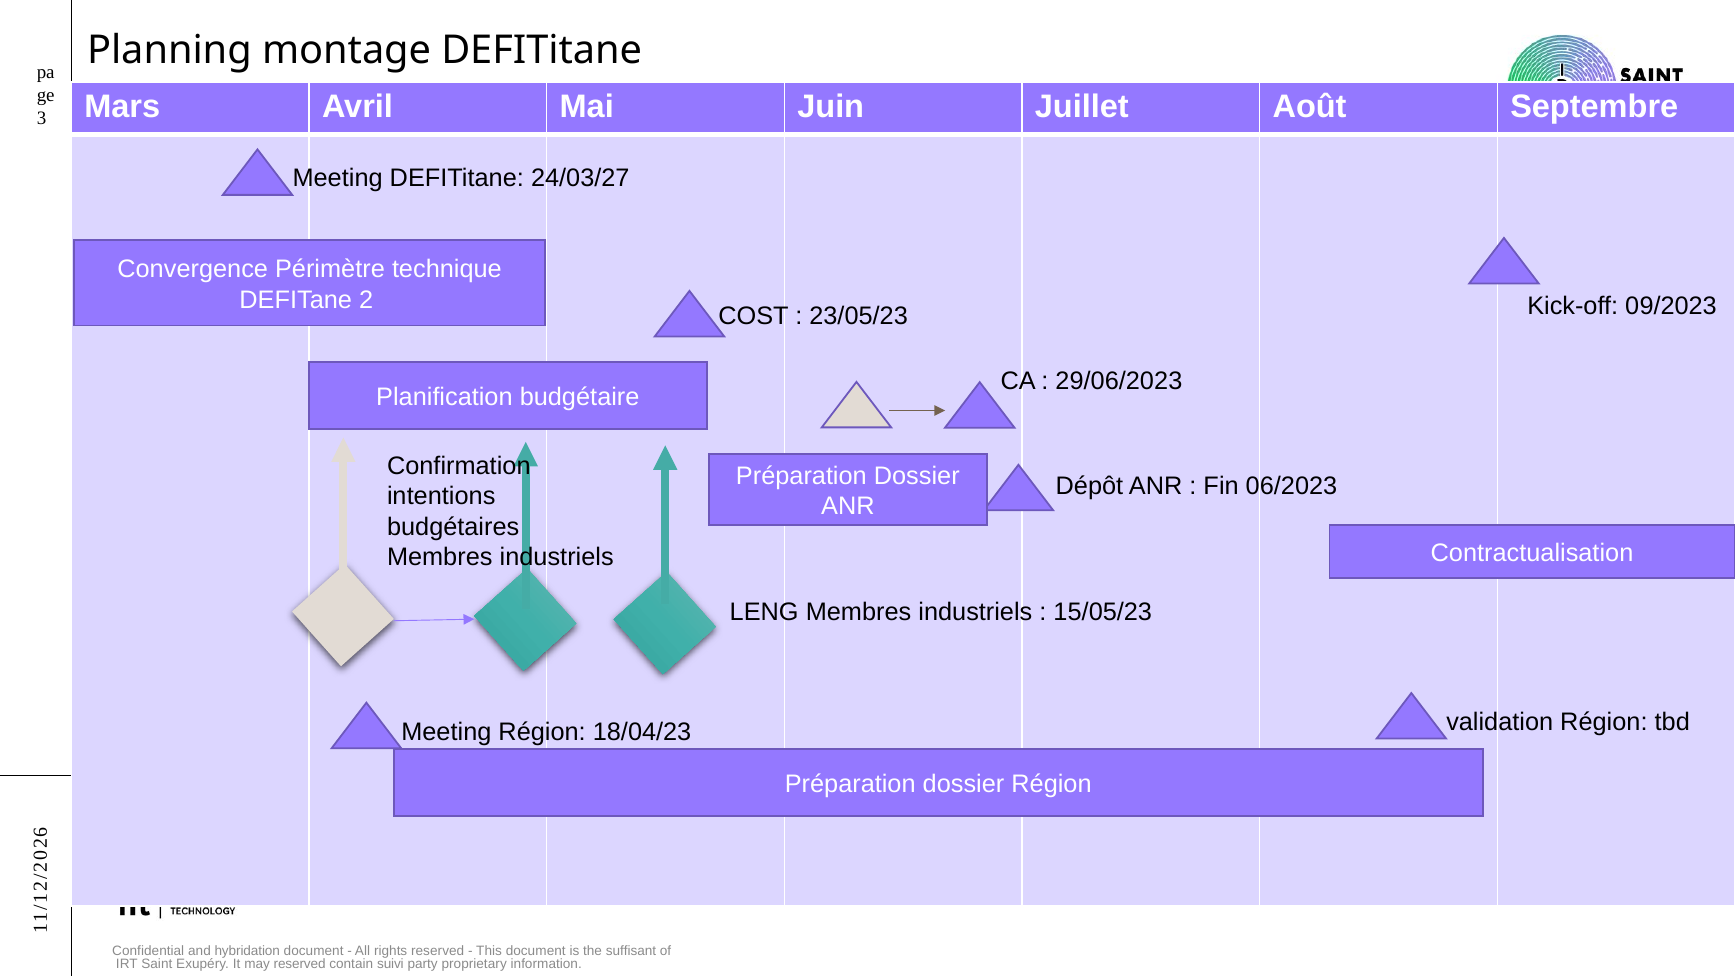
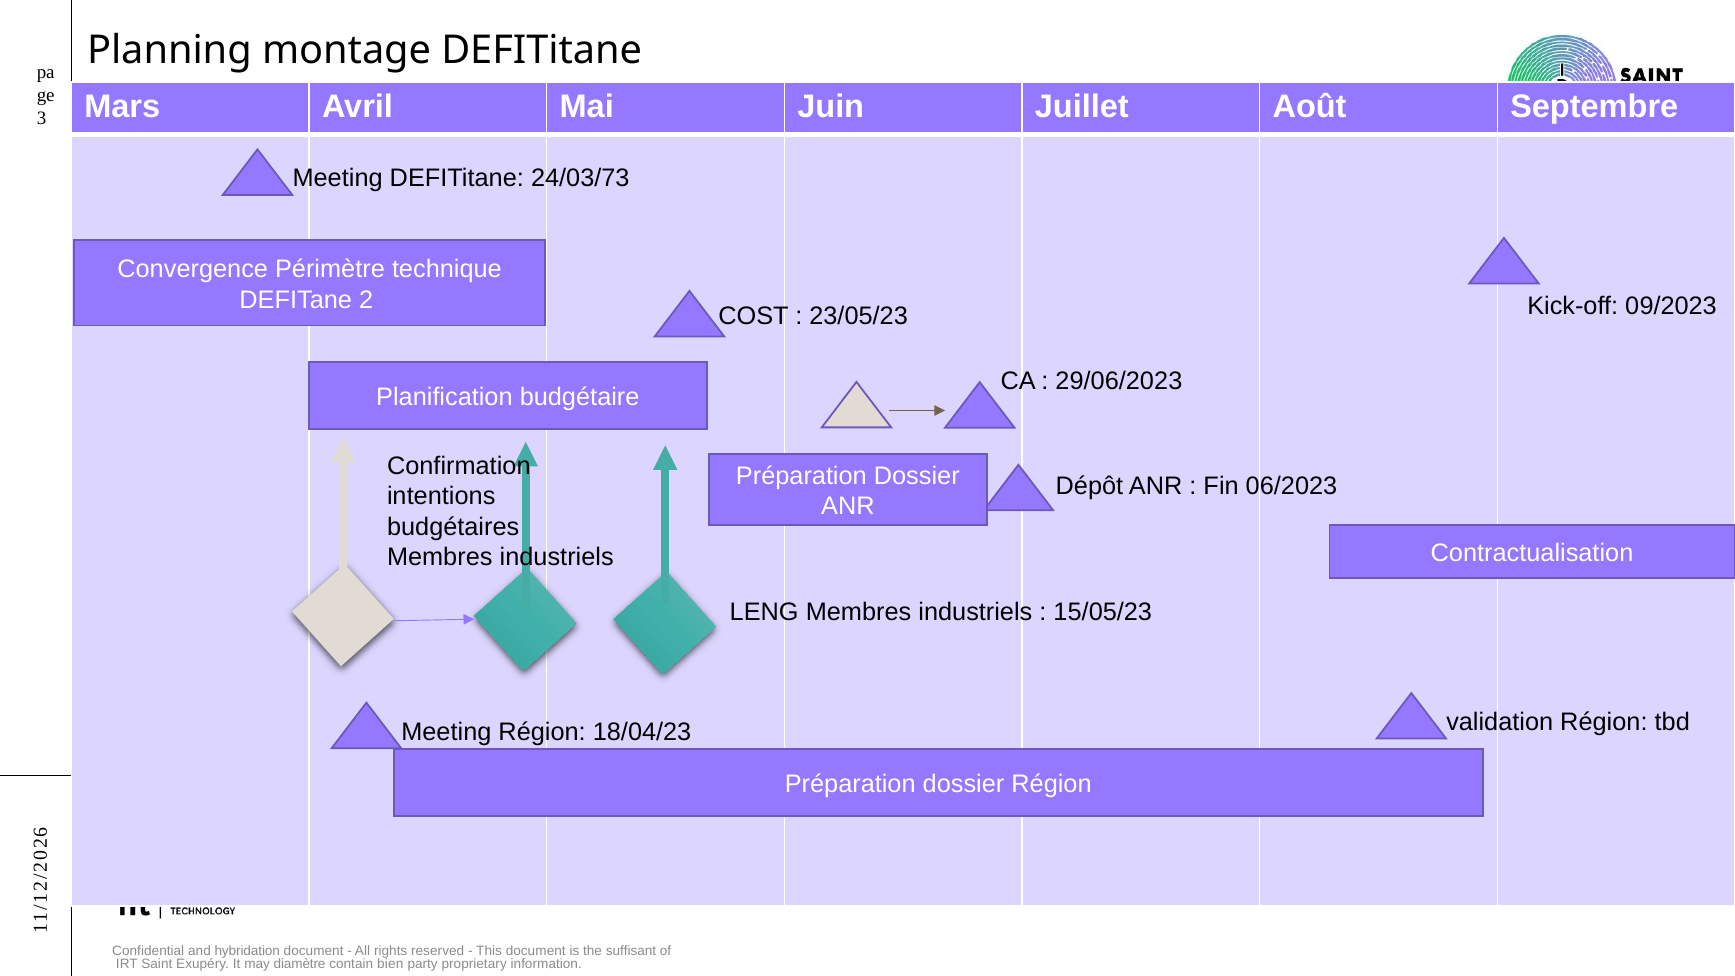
24/03/27: 24/03/27 -> 24/03/73
may reserved: reserved -> diamètre
suivi: suivi -> bien
